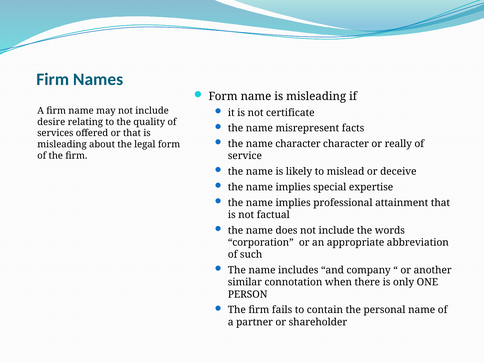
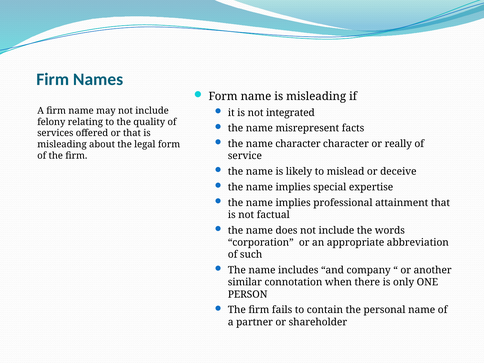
certificate: certificate -> integrated
desire: desire -> felony
